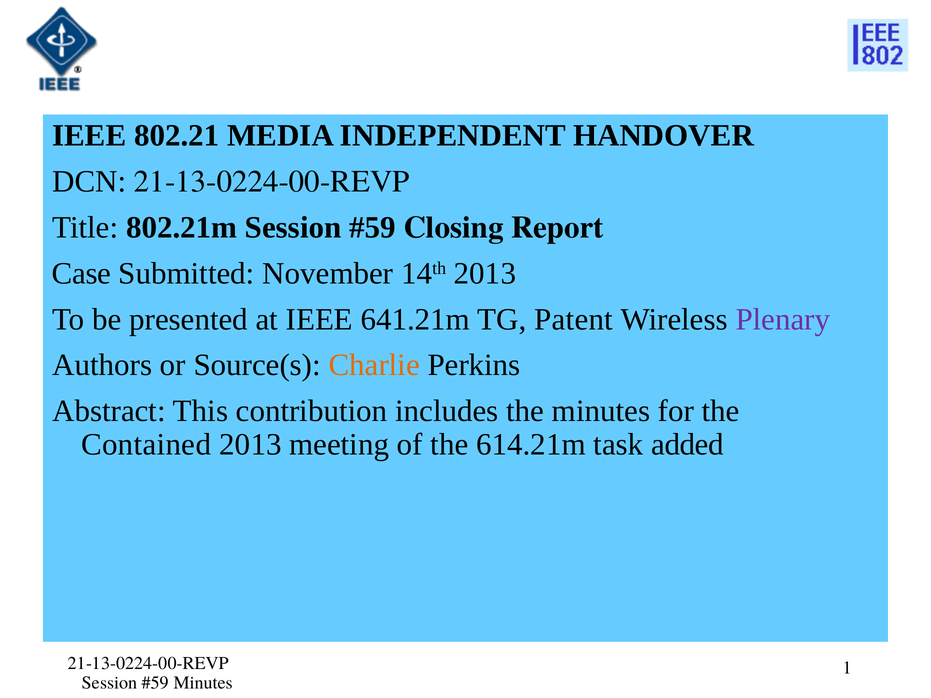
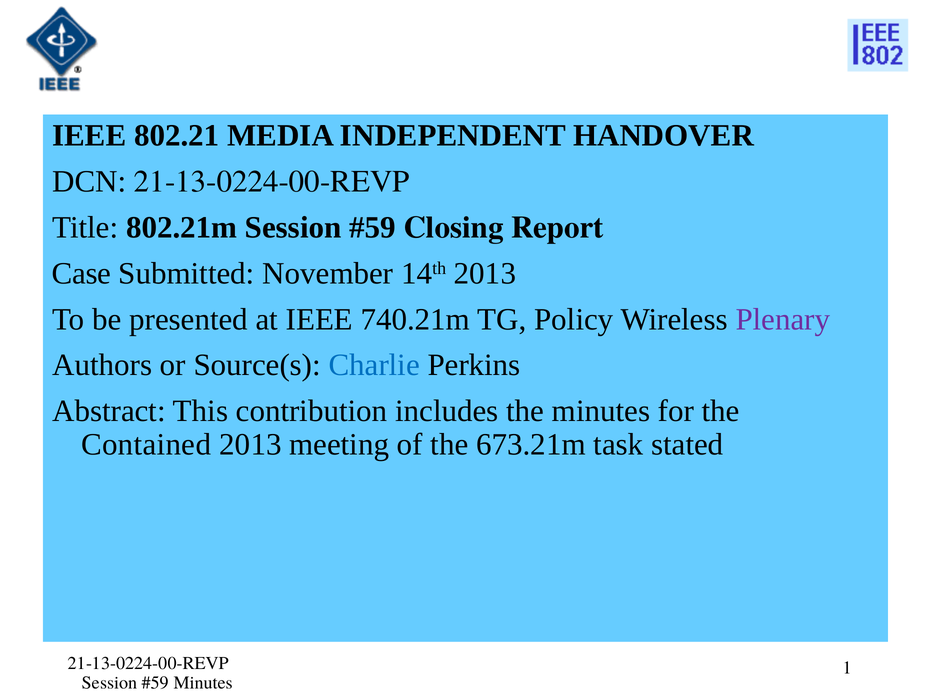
641.21m: 641.21m -> 740.21m
Patent: Patent -> Policy
Charlie colour: orange -> blue
614.21m: 614.21m -> 673.21m
added: added -> stated
